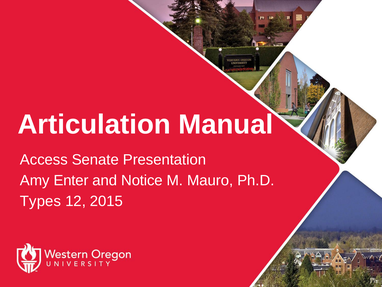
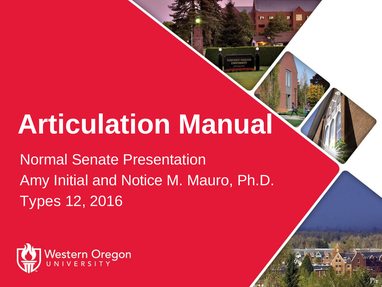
Access: Access -> Normal
Enter: Enter -> Initial
2015: 2015 -> 2016
